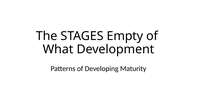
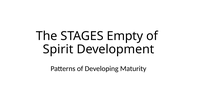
What: What -> Spirit
